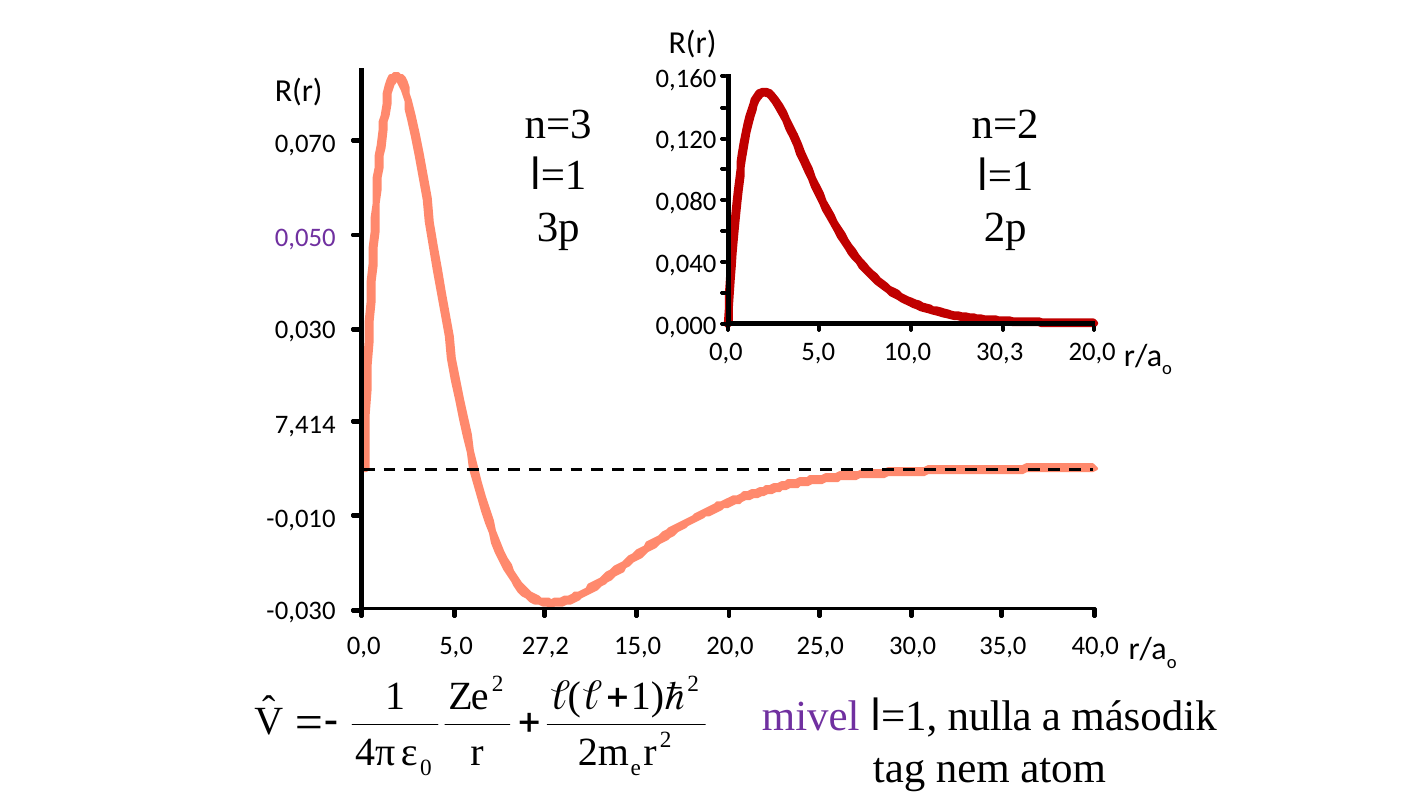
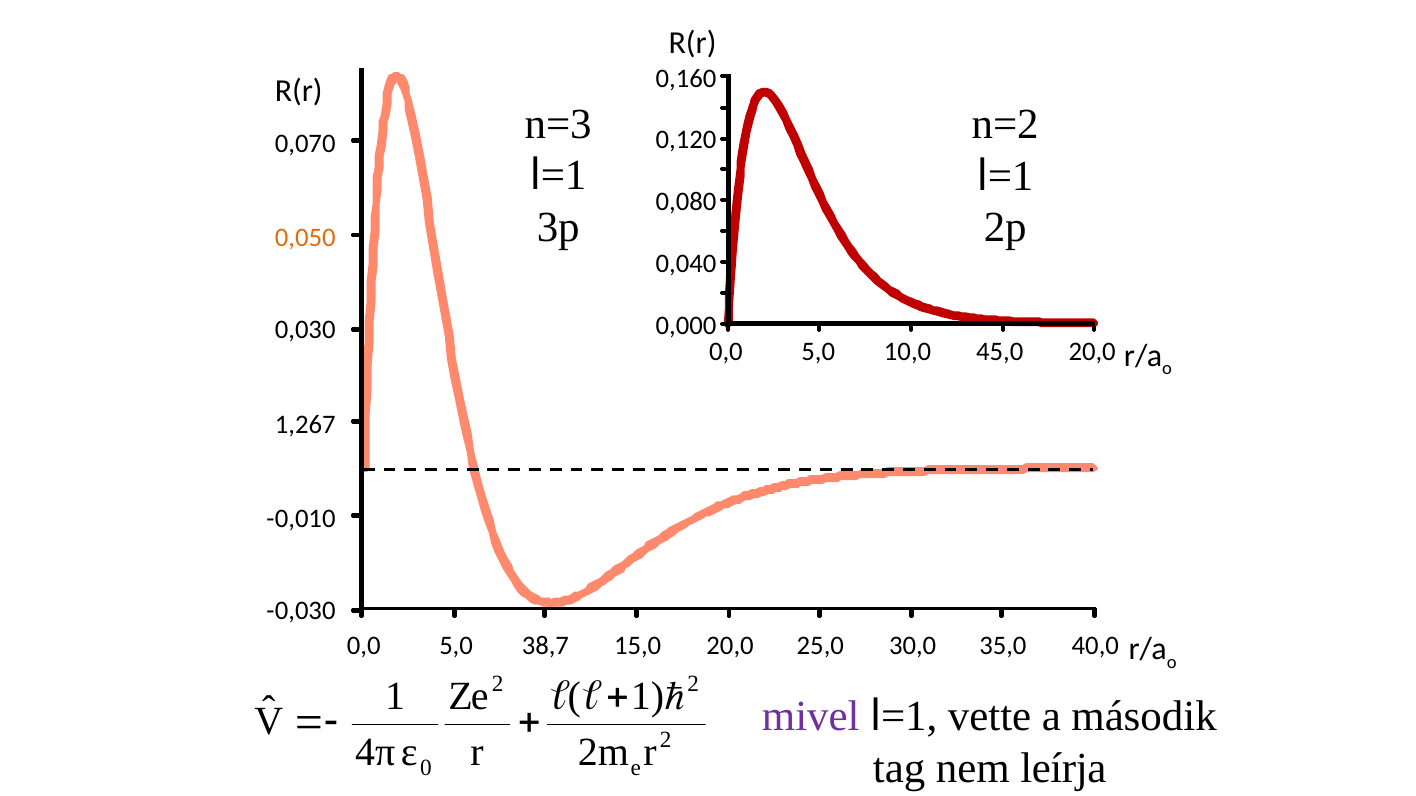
0,050 colour: purple -> orange
30,3: 30,3 -> 45,0
7,414: 7,414 -> 1,267
27,2: 27,2 -> 38,7
nulla: nulla -> vette
atom: atom -> leírja
